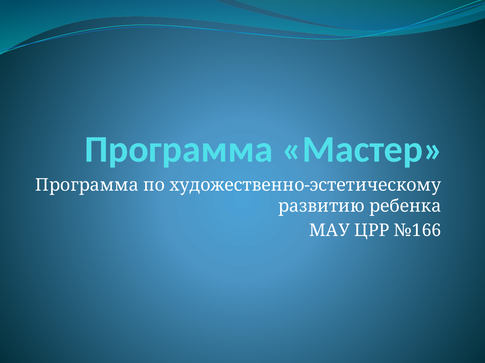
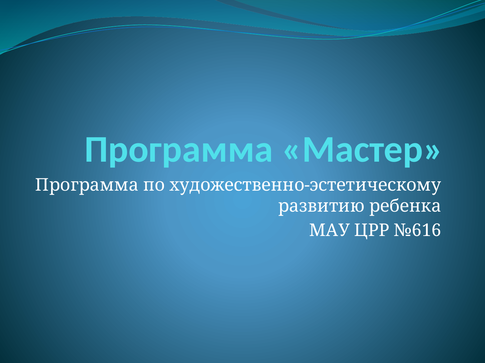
№166: №166 -> №616
